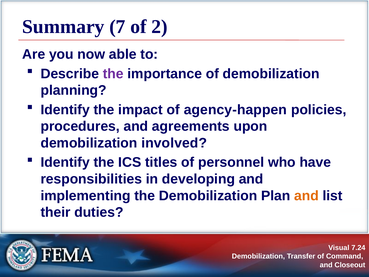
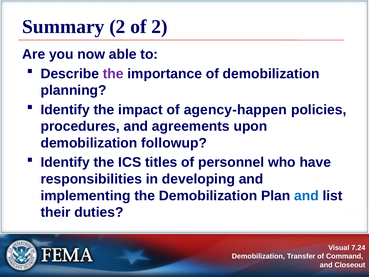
Summary 7: 7 -> 2
involved: involved -> followup
and at (306, 196) colour: orange -> blue
